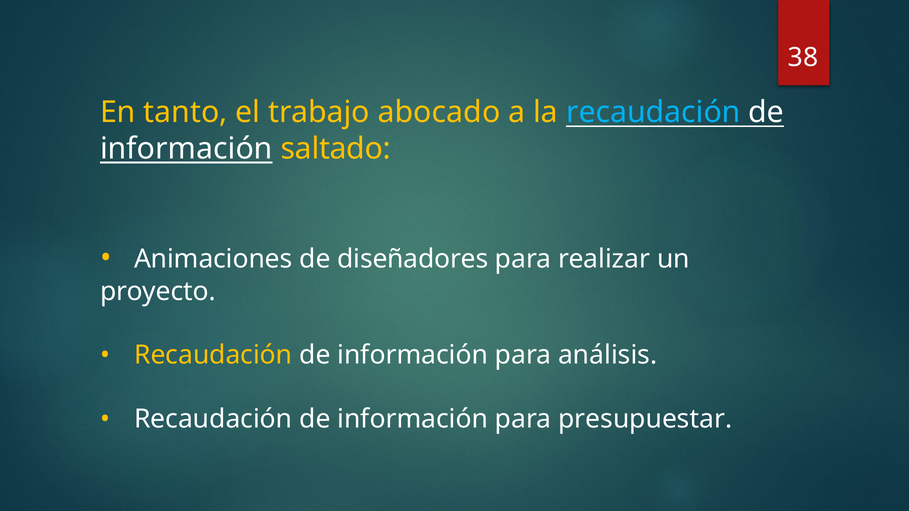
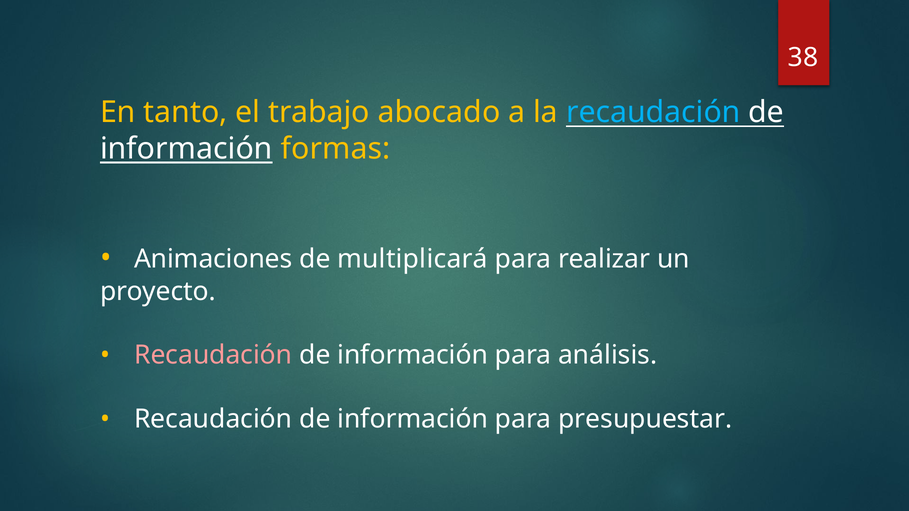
saltado: saltado -> formas
diseñadores: diseñadores -> multiplicará
Recaudación at (213, 355) colour: yellow -> pink
